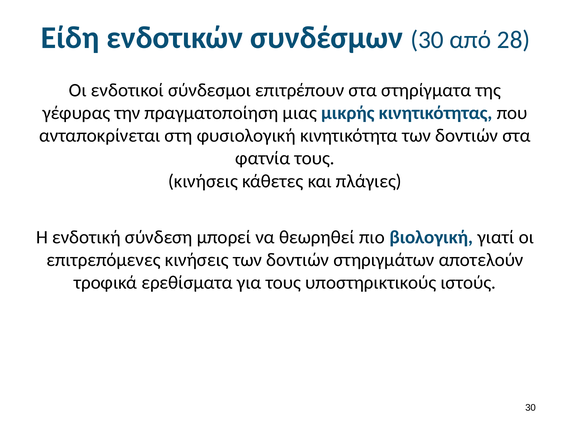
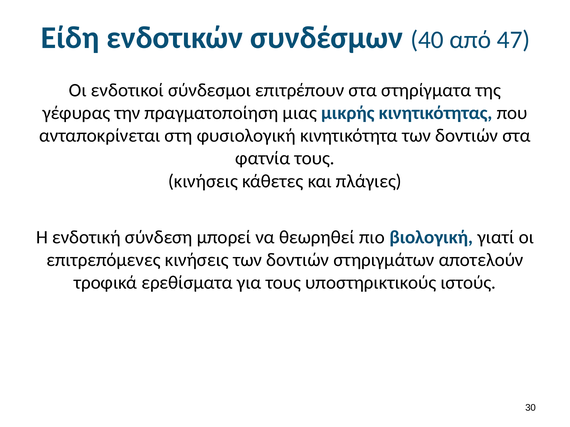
συνδέσμων 30: 30 -> 40
28: 28 -> 47
